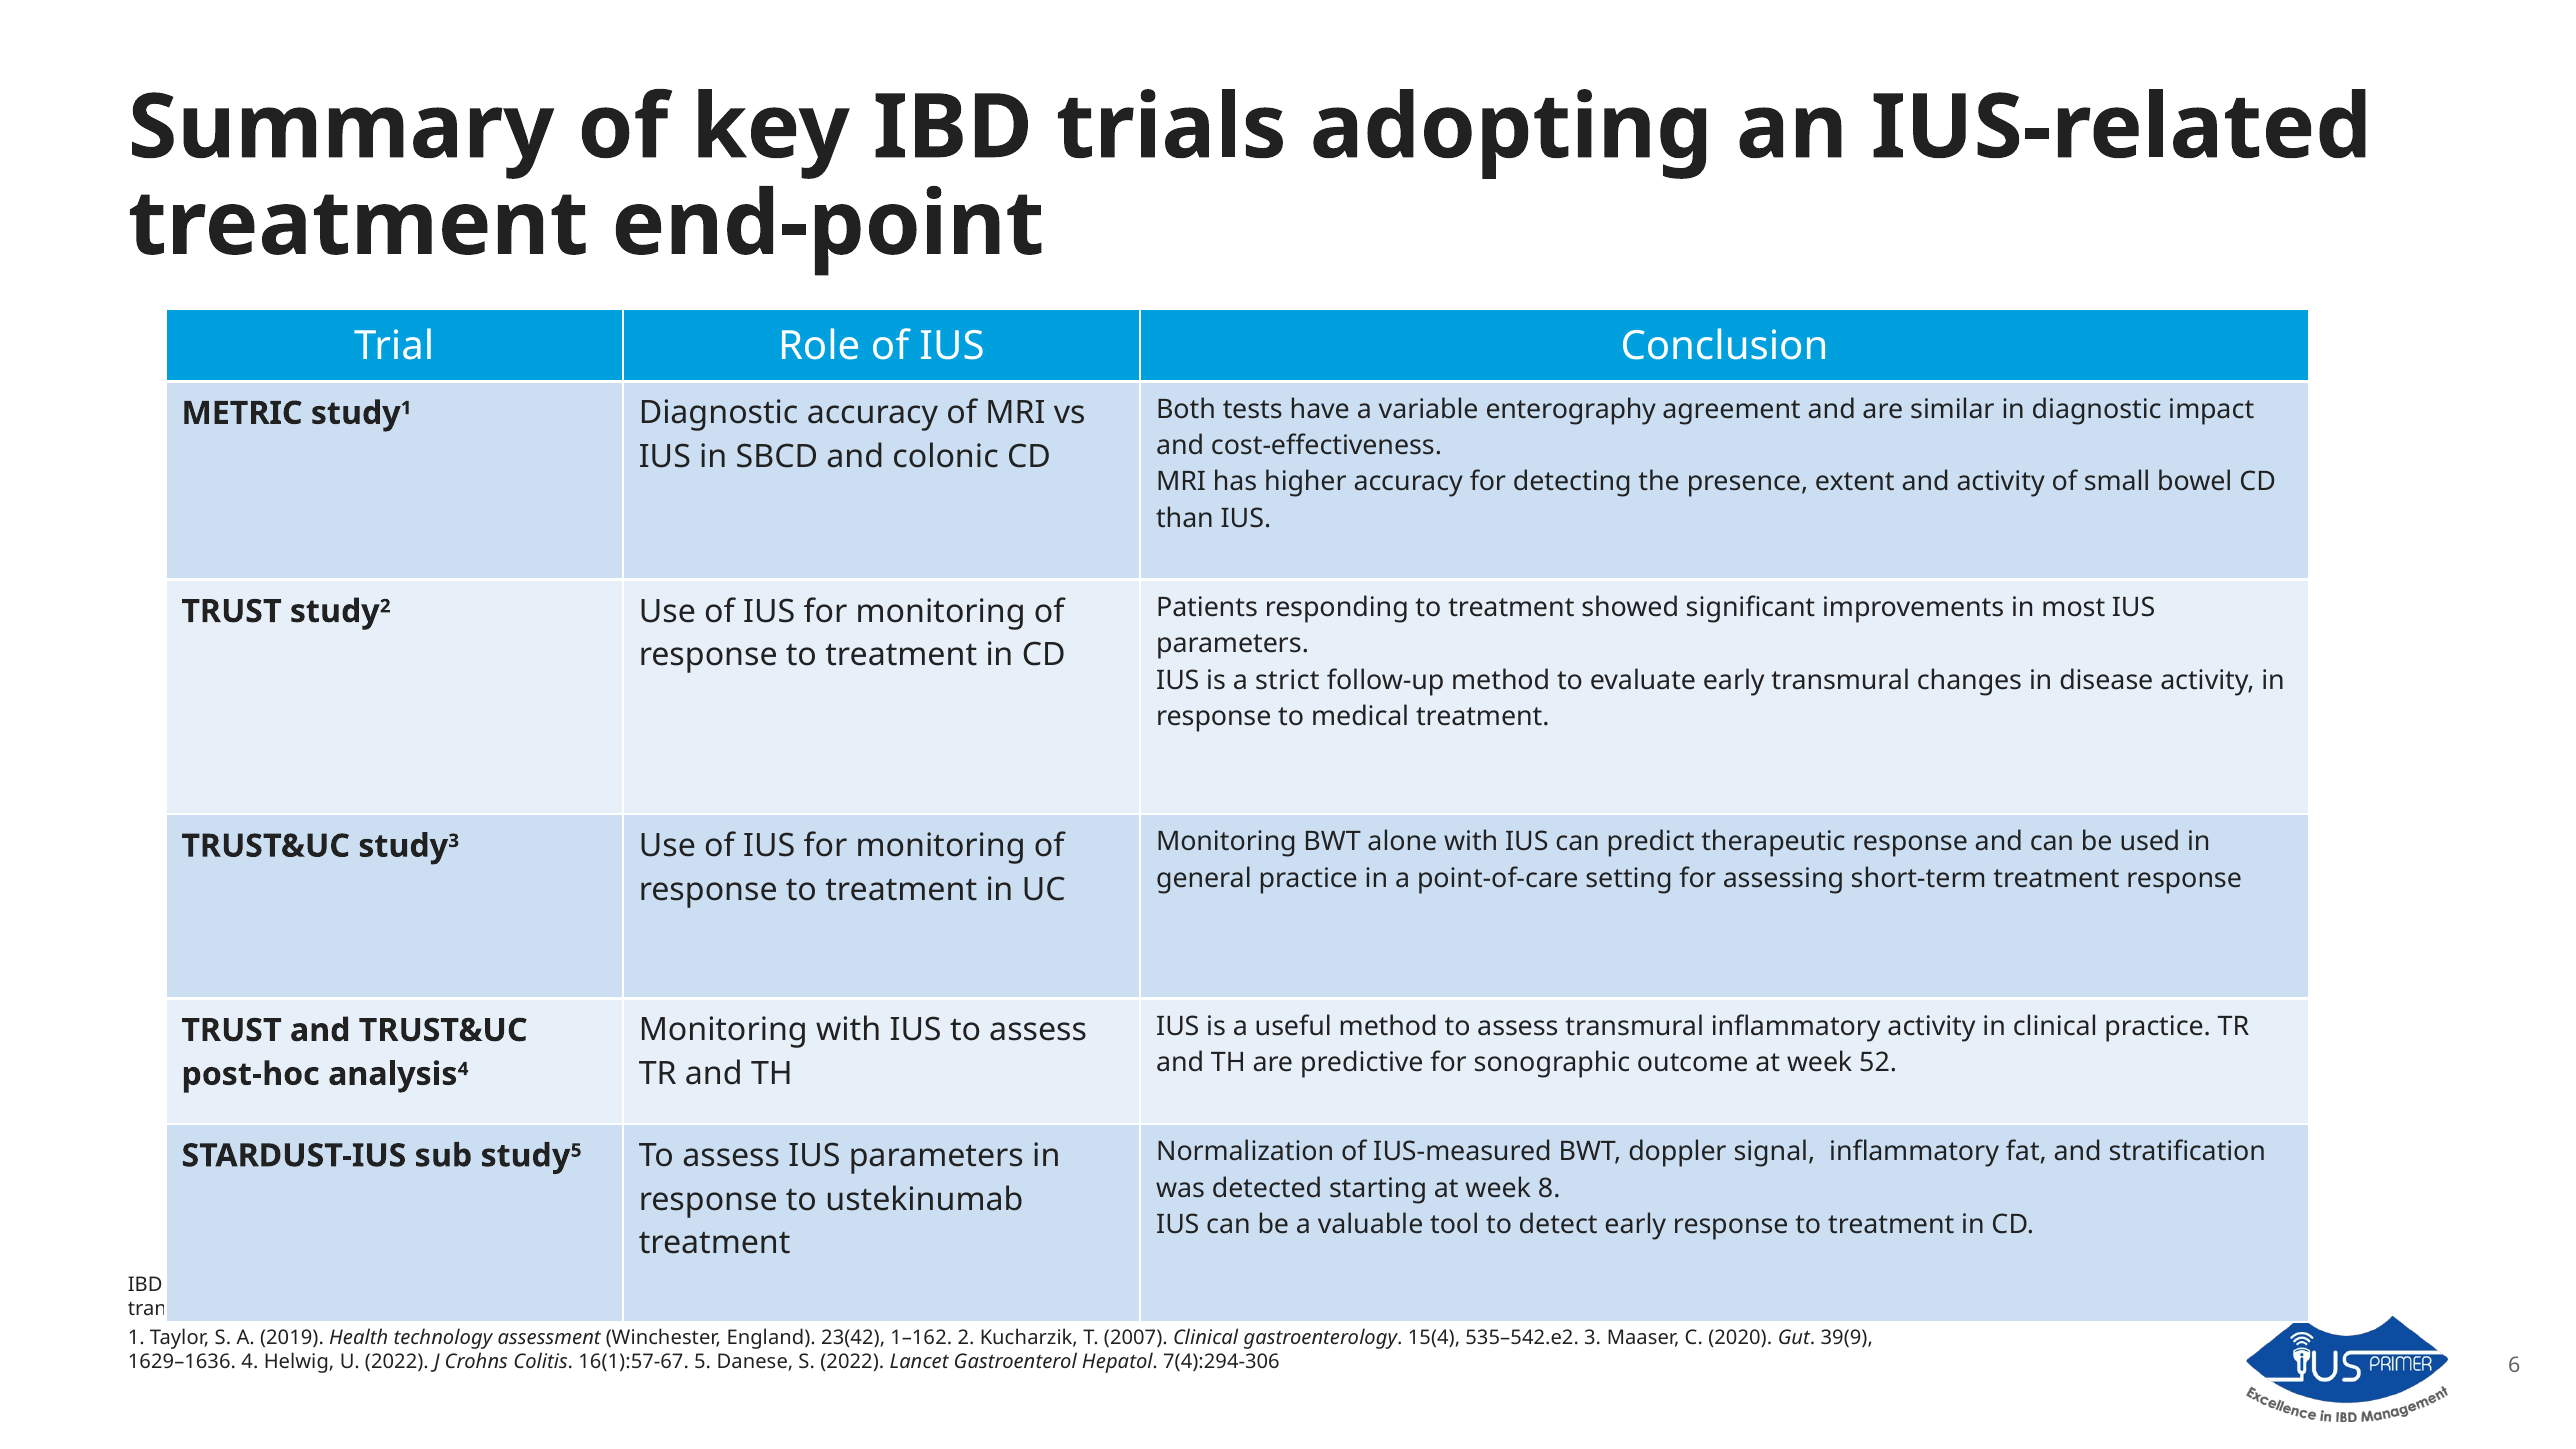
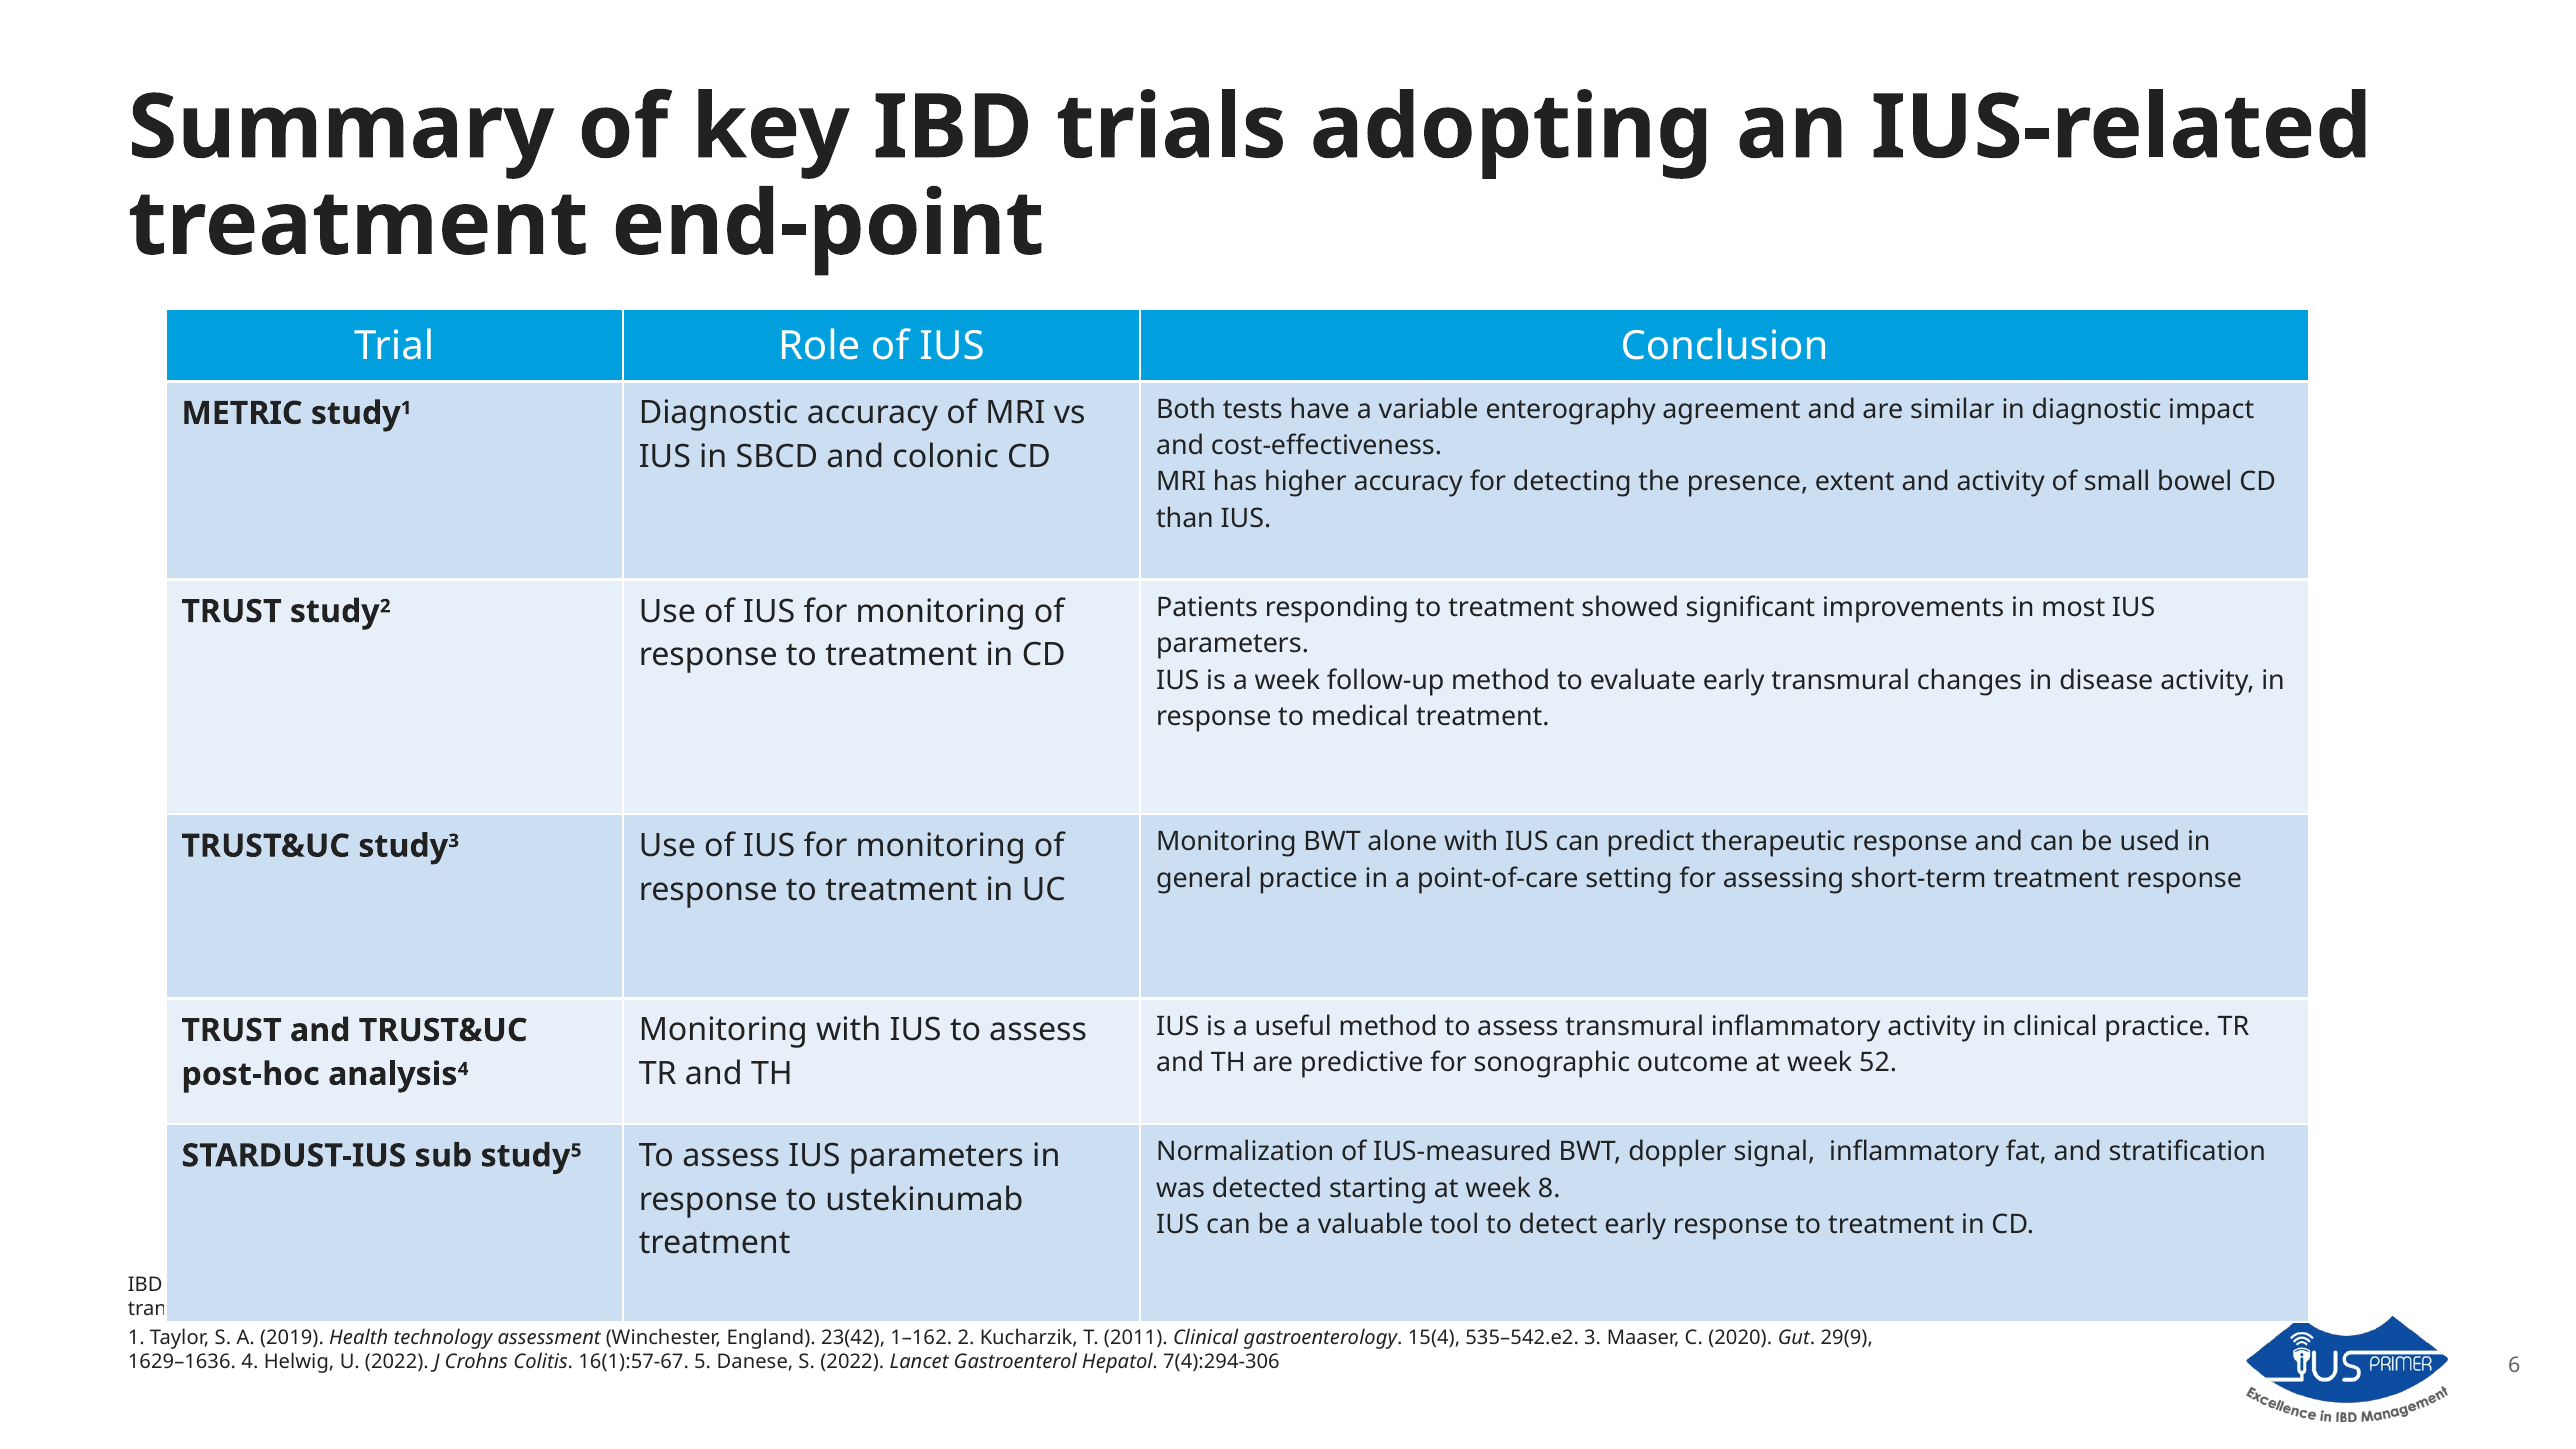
a strict: strict -> week
2007: 2007 -> 2011
39(9: 39(9 -> 29(9
